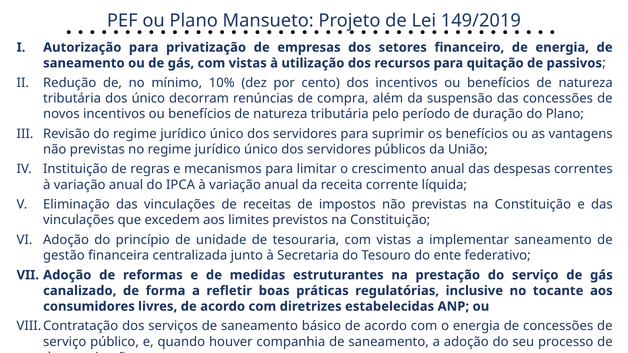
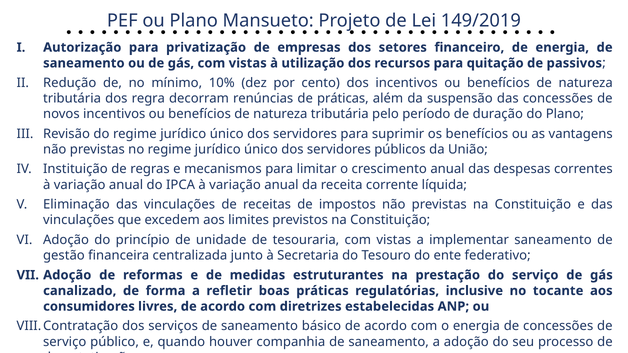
dos único: único -> regra
de compra: compra -> práticas
